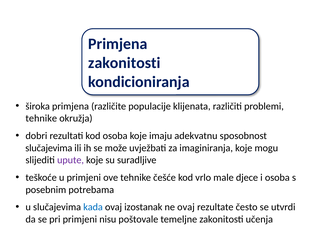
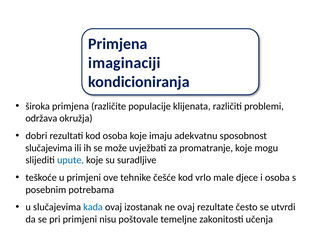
zakonitosti at (124, 63): zakonitosti -> imaginaciji
tehnike at (41, 118): tehnike -> održava
imaginiranja: imaginiranja -> promatranje
upute colour: purple -> blue
